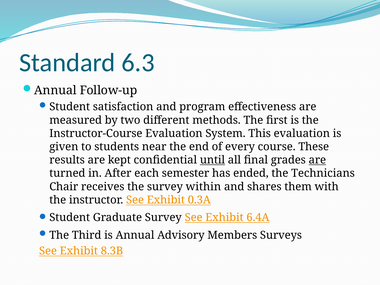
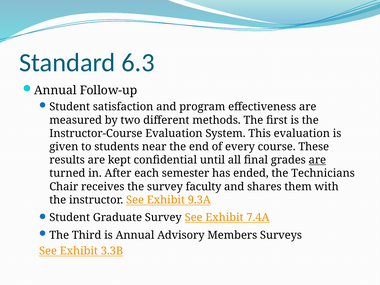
until underline: present -> none
within: within -> faculty
0.3A: 0.3A -> 9.3A
6.4A: 6.4A -> 7.4A
8.3B: 8.3B -> 3.3B
